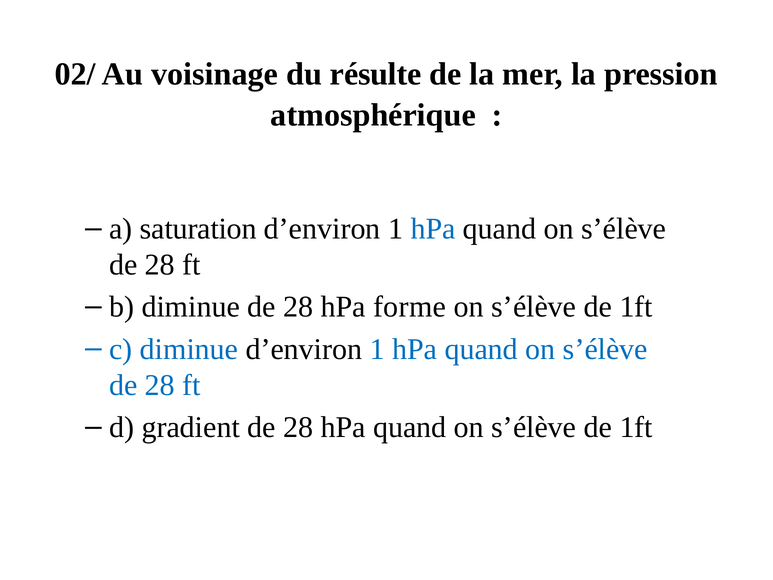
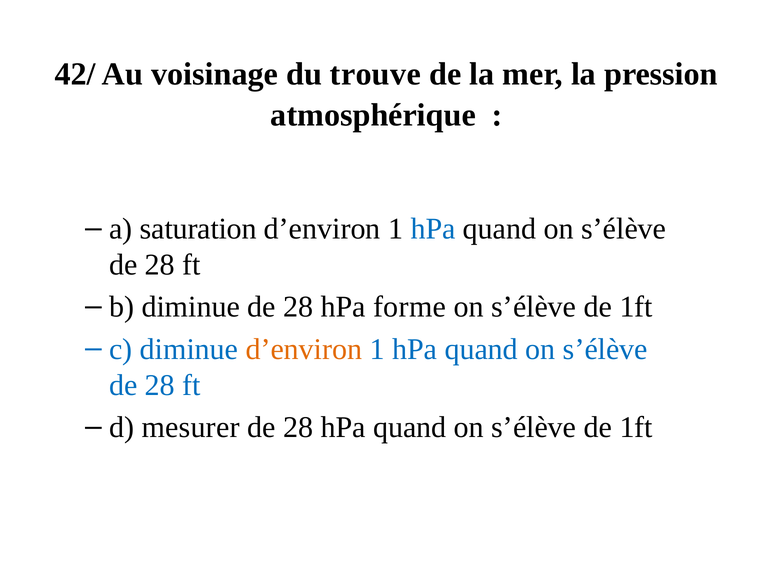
02/: 02/ -> 42/
résulte: résulte -> trouve
d’environ at (304, 349) colour: black -> orange
gradient: gradient -> mesurer
